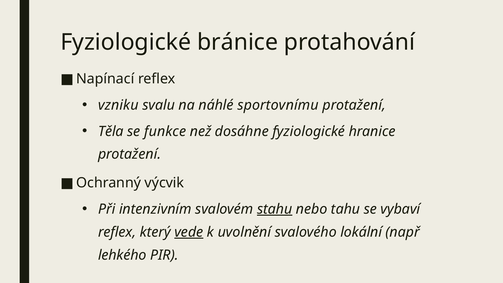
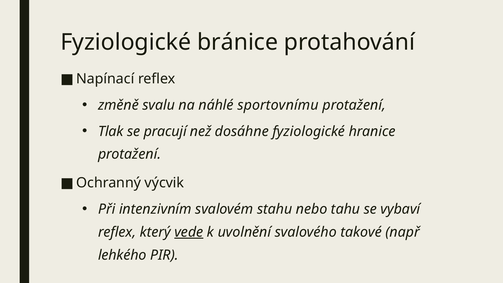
vzniku: vzniku -> změně
Těla: Těla -> Tlak
funkce: funkce -> pracují
stahu underline: present -> none
lokální: lokální -> takové
